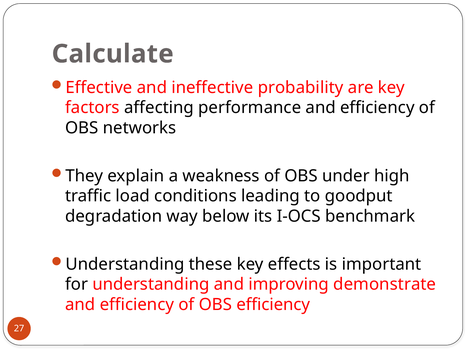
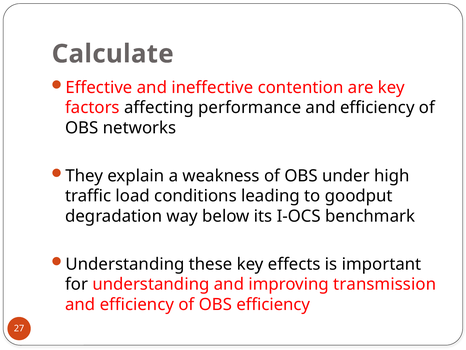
probability: probability -> contention
demonstrate: demonstrate -> transmission
